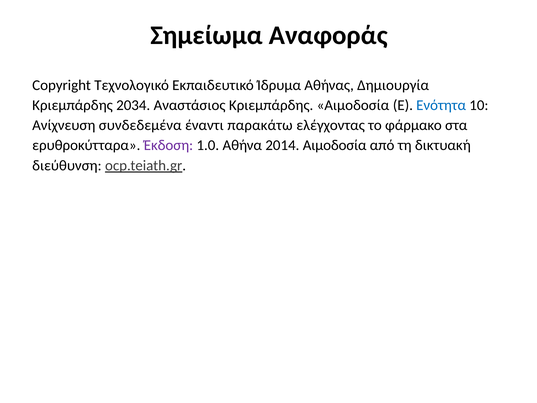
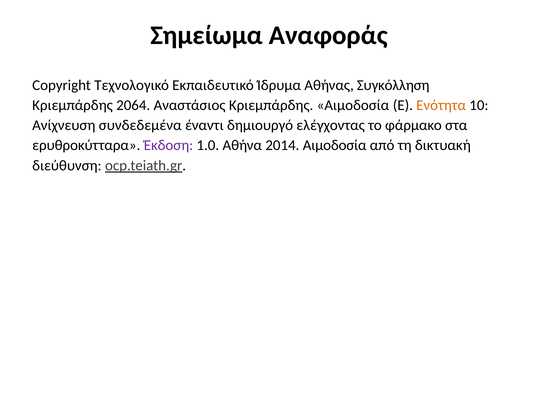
Δημιουργία: Δημιουργία -> Συγκόλληση
2034: 2034 -> 2064
Ενότητα colour: blue -> orange
παρακάτω: παρακάτω -> δημιουργό
